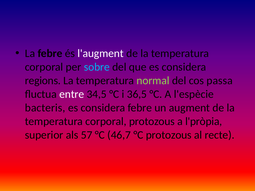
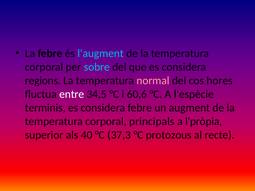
l'augment colour: white -> light blue
normal colour: light green -> pink
passa: passa -> hores
36,5: 36,5 -> 60,6
bacteris: bacteris -> terminis
corporal protozous: protozous -> principals
57: 57 -> 40
46,7: 46,7 -> 37,3
